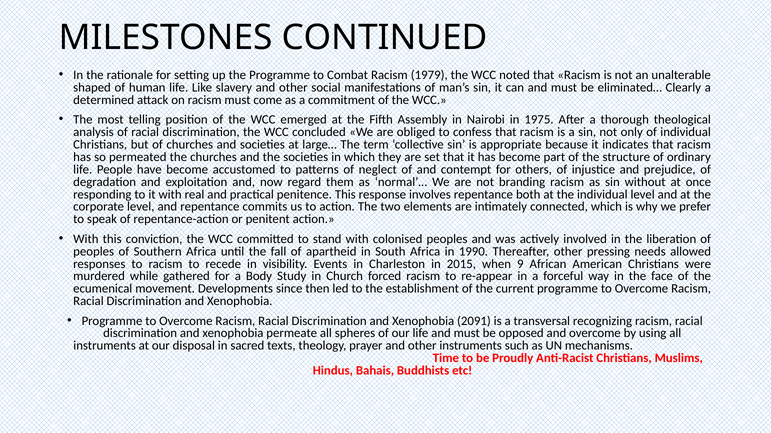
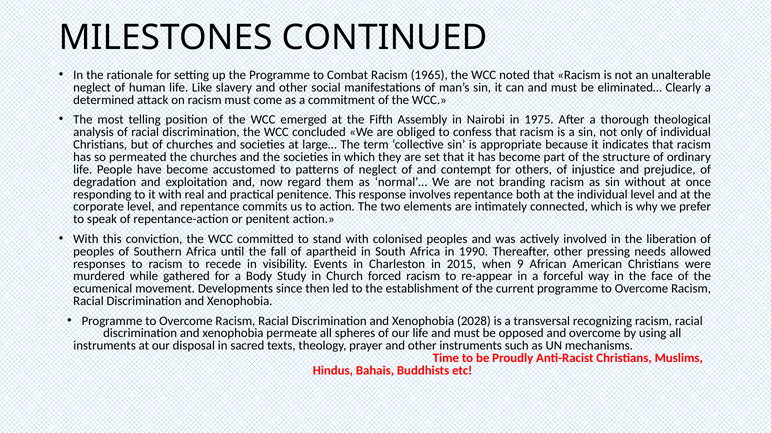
1979: 1979 -> 1965
shaped at (92, 88): shaped -> neglect
2091: 2091 -> 2028
